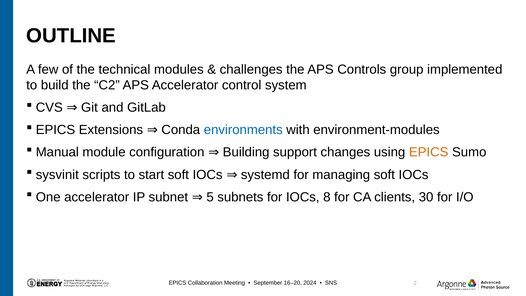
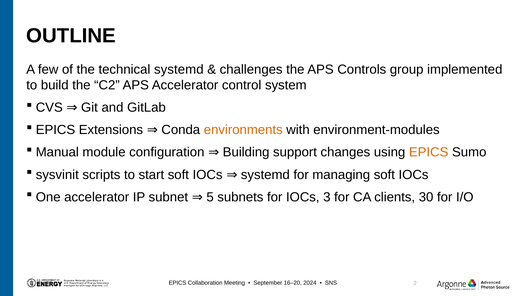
technical modules: modules -> systemd
environments colour: blue -> orange
8: 8 -> 3
